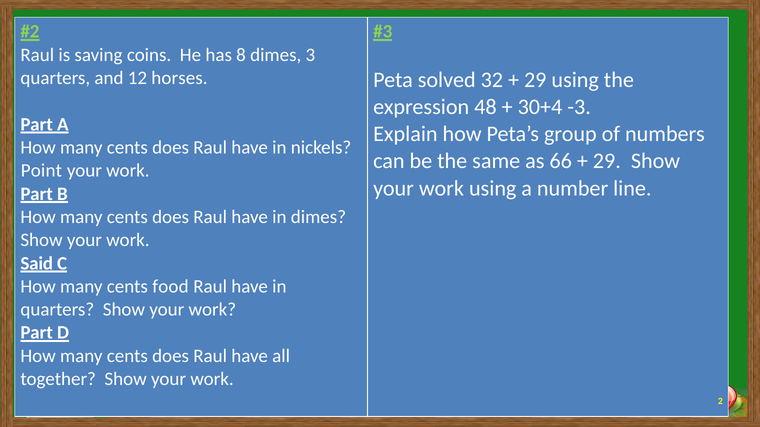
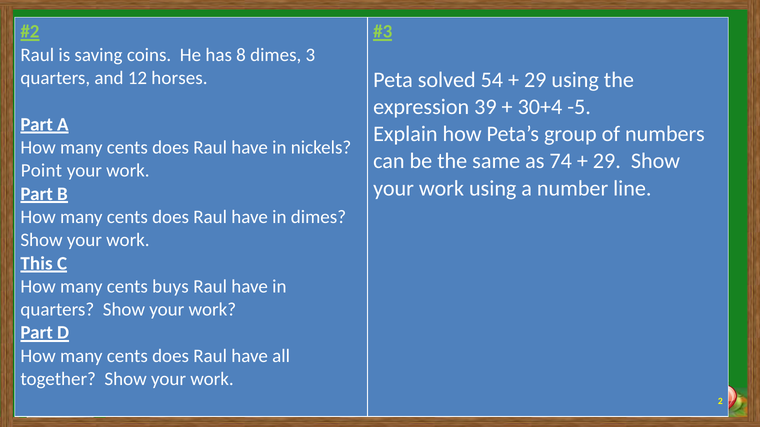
32: 32 -> 54
48: 48 -> 39
-3: -3 -> -5
66: 66 -> 74
Said: Said -> This
food: food -> buys
